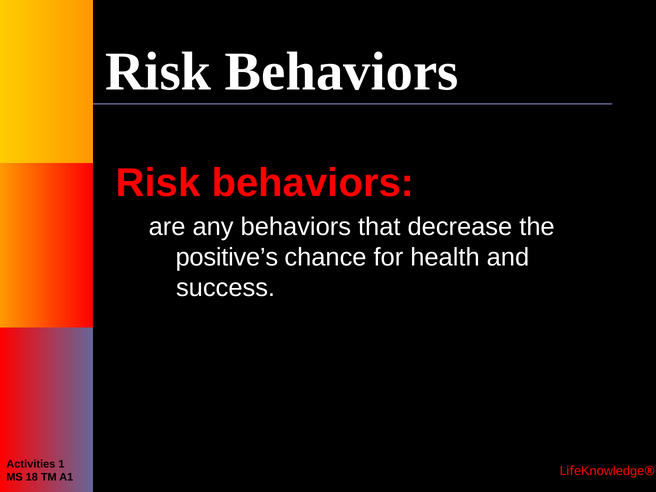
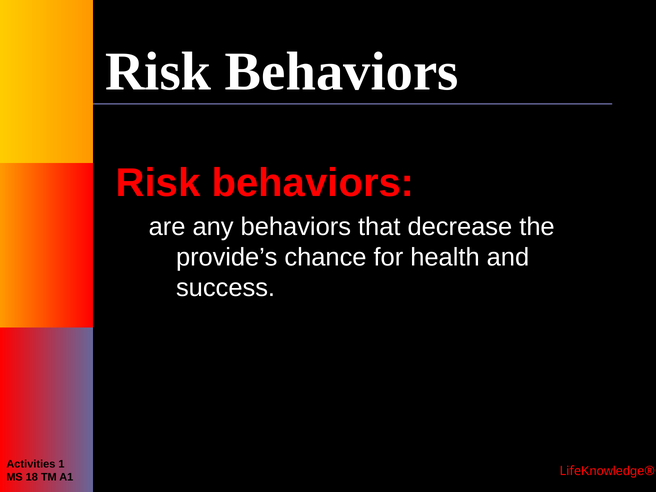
positive’s: positive’s -> provide’s
